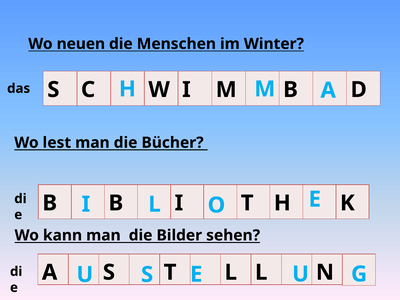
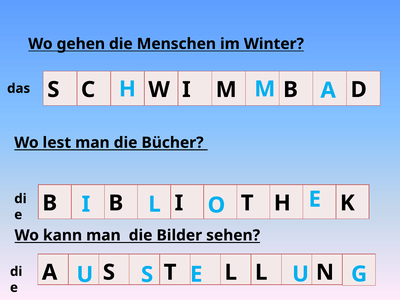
neuen: neuen -> gehen
